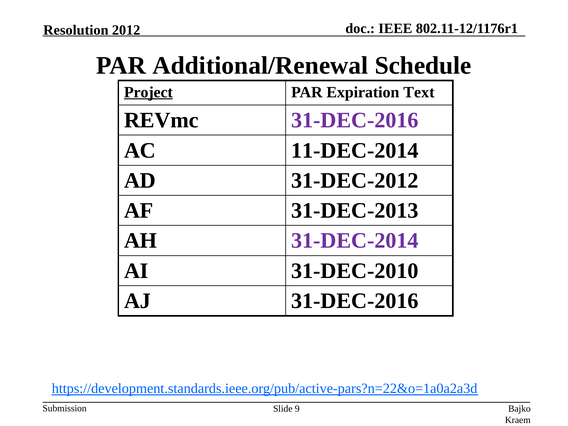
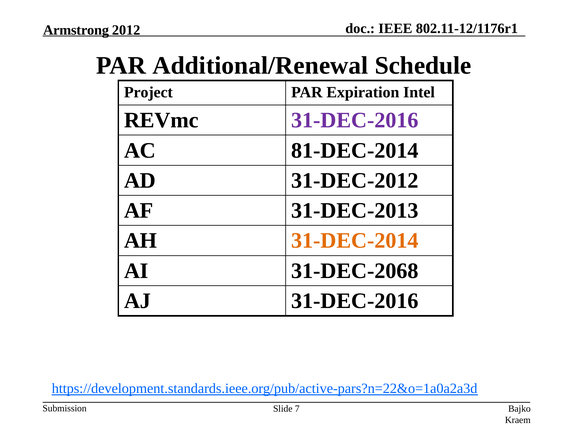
Resolution: Resolution -> Armstrong
Project underline: present -> none
Text: Text -> Intel
11-DEC-2014: 11-DEC-2014 -> 81-DEC-2014
31-DEC-2014 colour: purple -> orange
31-DEC-2010: 31-DEC-2010 -> 31-DEC-2068
9: 9 -> 7
